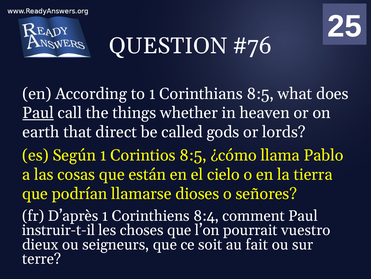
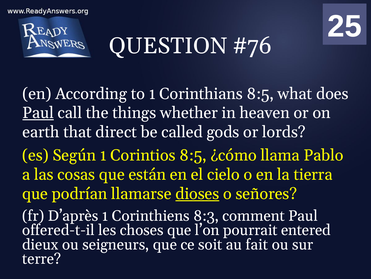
dioses underline: none -> present
8:4: 8:4 -> 8:3
instruir-t-il: instruir-t-il -> offered-t-il
vuestro: vuestro -> entered
